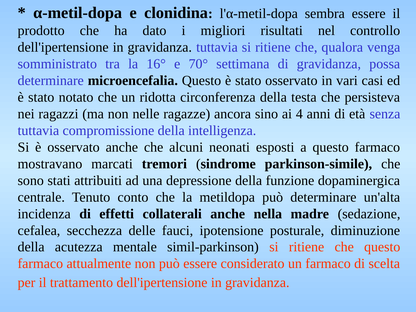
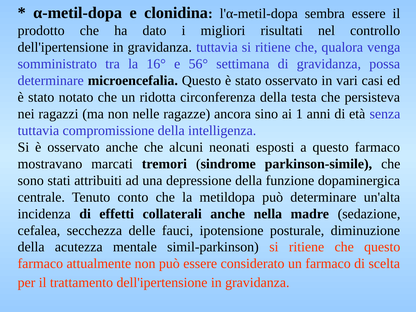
70°: 70° -> 56°
4: 4 -> 1
